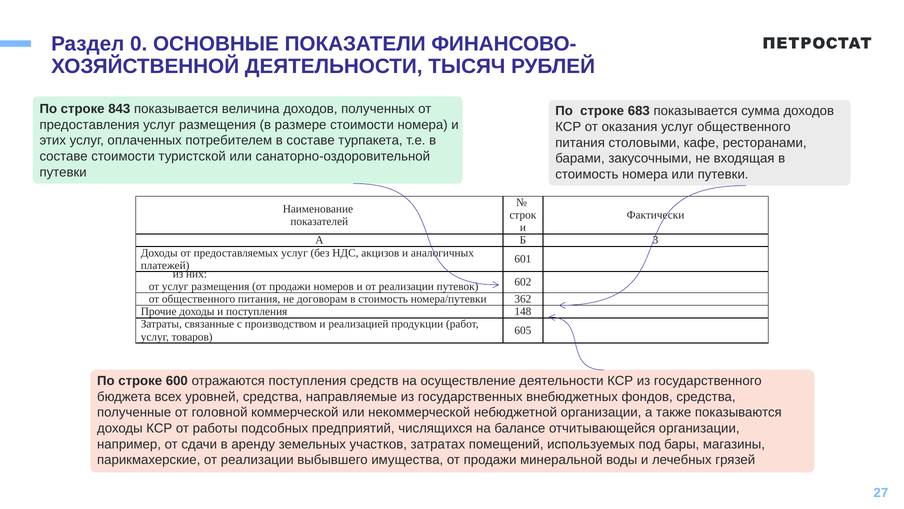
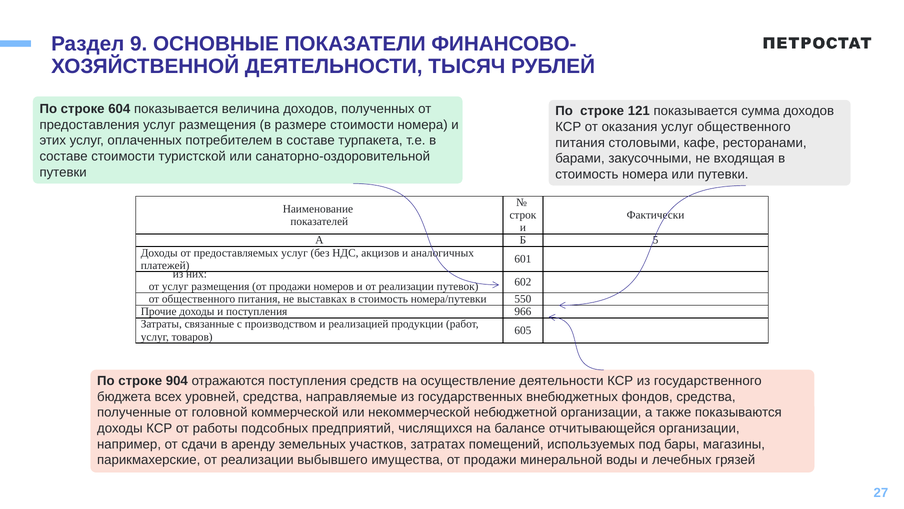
0: 0 -> 9
843: 843 -> 604
683: 683 -> 121
3: 3 -> 5
договорам: договорам -> выставках
362: 362 -> 550
148: 148 -> 966
600: 600 -> 904
